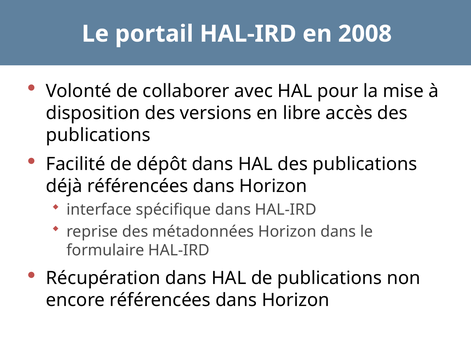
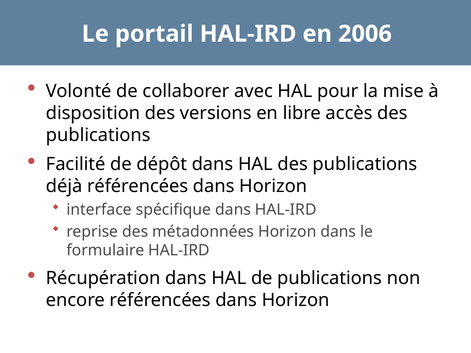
2008: 2008 -> 2006
